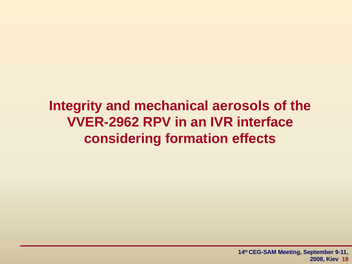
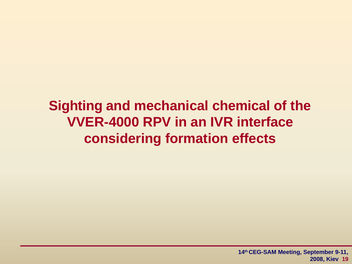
Integrity: Integrity -> Sighting
aerosols: aerosols -> chemical
VVER-2962: VVER-2962 -> VVER-4000
